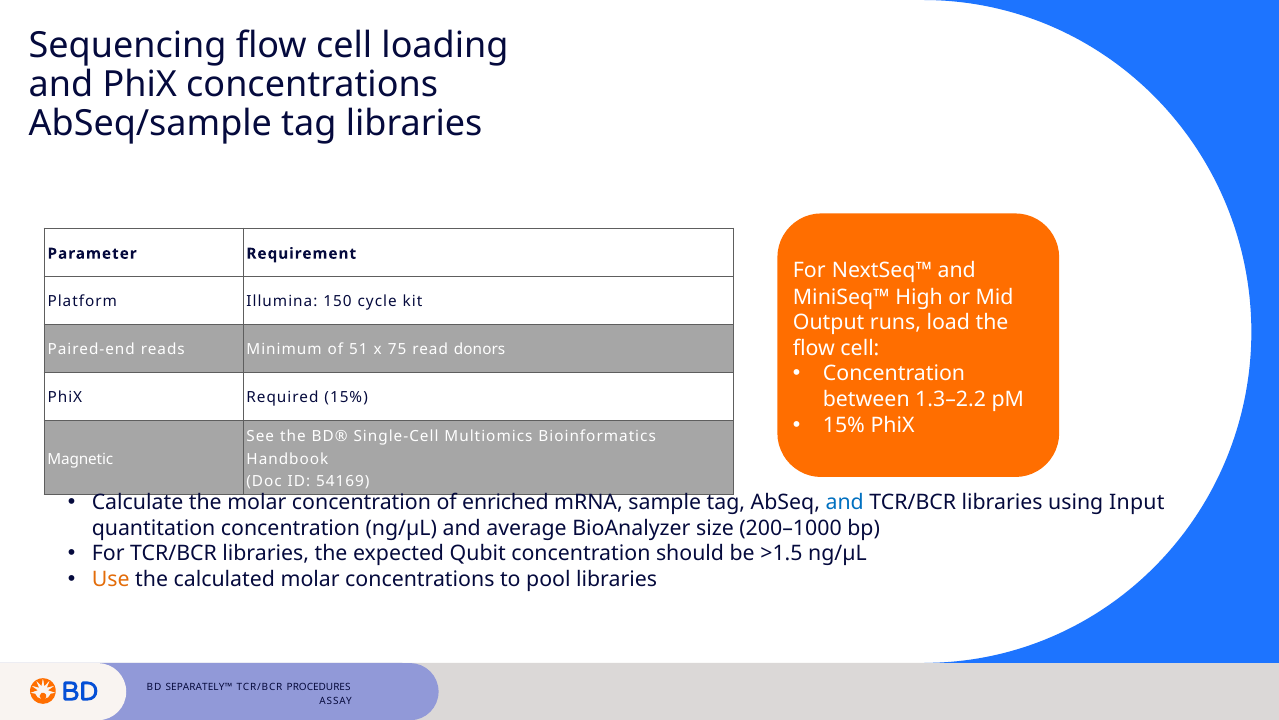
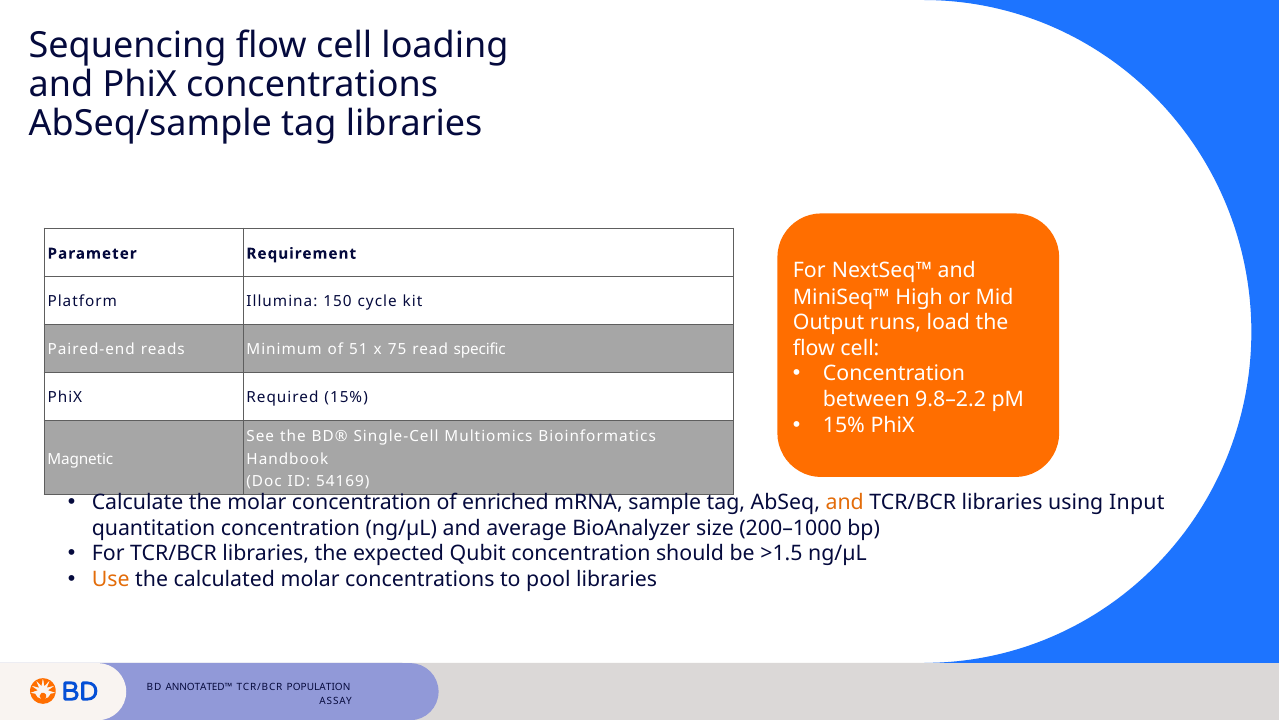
donors: donors -> specific
1.3–2.2: 1.3–2.2 -> 9.8–2.2
and at (845, 502) colour: blue -> orange
SEPARATELY™: SEPARATELY™ -> ANNOTATED™
PROCEDURES: PROCEDURES -> POPULATION
